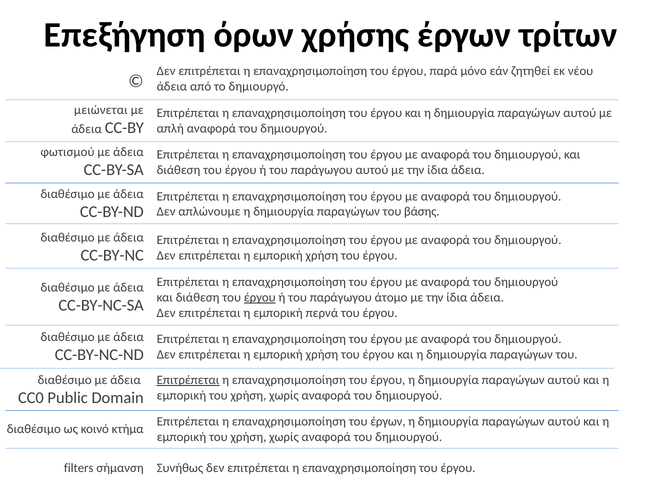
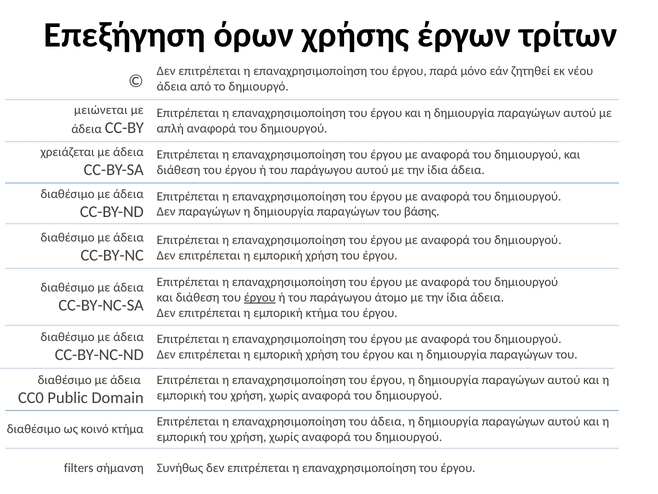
φωτισμού: φωτισμού -> χρειάζεται
Δεν απλώνουμε: απλώνουμε -> παραγώγων
εμπορική περνά: περνά -> κτήμα
Επιτρέπεται at (188, 380) underline: present -> none
του έργων: έργων -> άδεια
